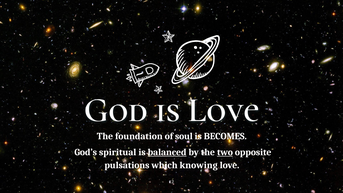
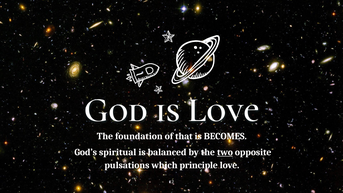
soul: soul -> that
balanced underline: present -> none
knowing: knowing -> principle
